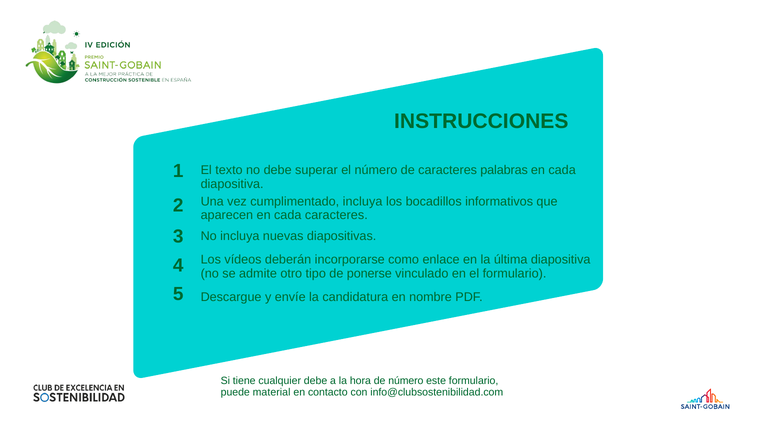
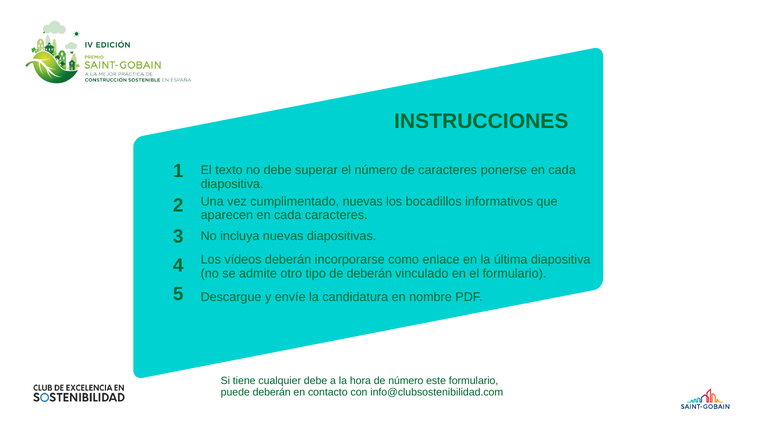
palabras: palabras -> ponerse
cumplimentado incluya: incluya -> nuevas
de ponerse: ponerse -> deberán
puede material: material -> deberán
